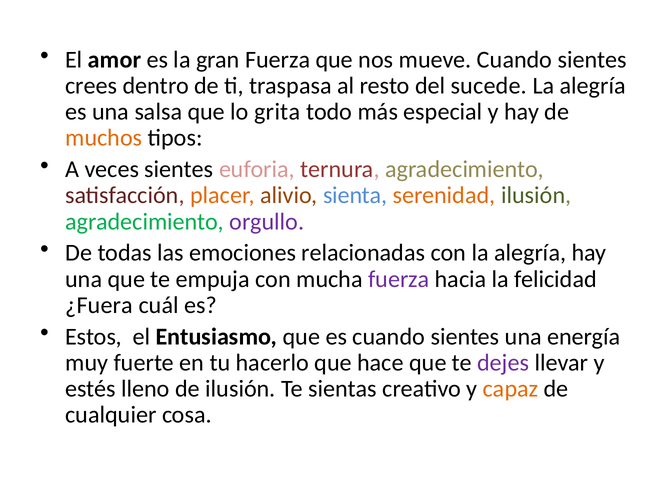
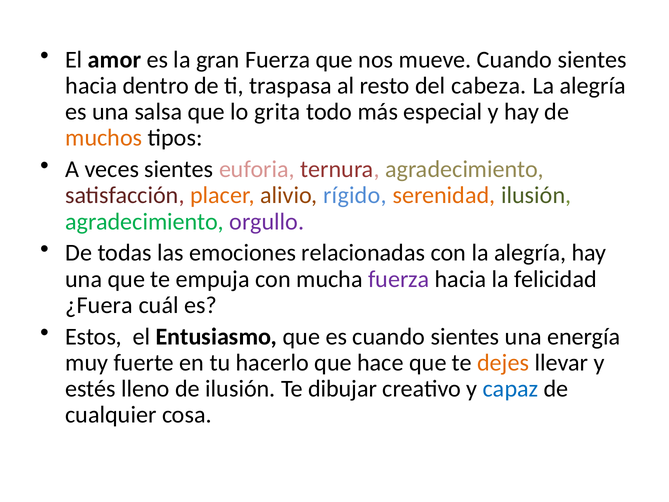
crees at (91, 86): crees -> hacia
sucede: sucede -> cabeza
sienta: sienta -> rígido
dejes colour: purple -> orange
sientas: sientas -> dibujar
capaz colour: orange -> blue
